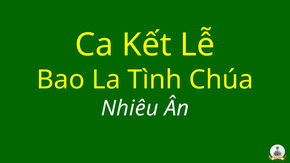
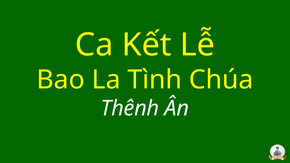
Nhiêu: Nhiêu -> Thênh
